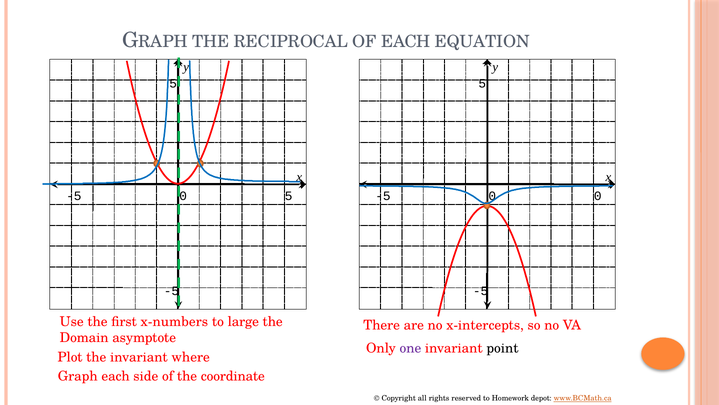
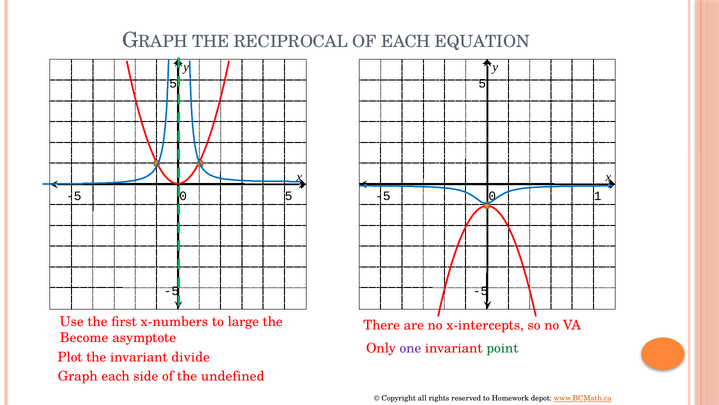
0 0: 0 -> 1
Domain: Domain -> Become
point colour: black -> green
where: where -> divide
coordinate: coordinate -> undefined
